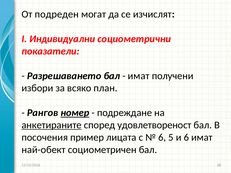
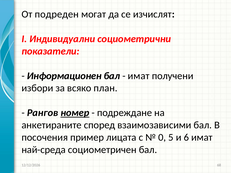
Разрешаването: Разрешаването -> Информационен
анкетираните underline: present -> none
удовлетвореност: удовлетвореност -> взаимозависими
6 at (162, 138): 6 -> 0
най-обект: най-обект -> най-среда
